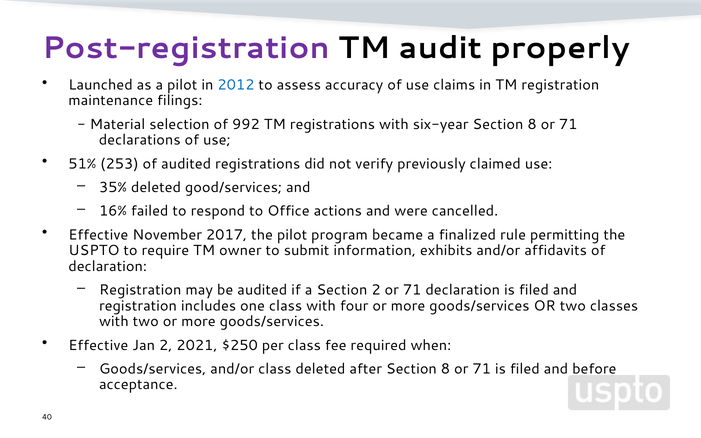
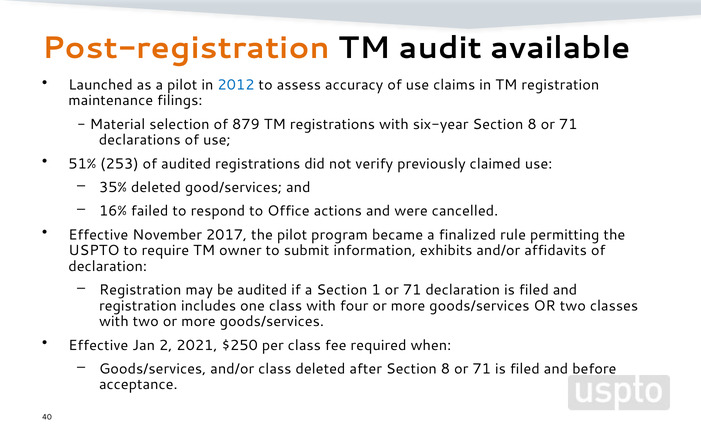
Post-registration colour: purple -> orange
properly: properly -> available
992: 992 -> 879
Section 2: 2 -> 1
